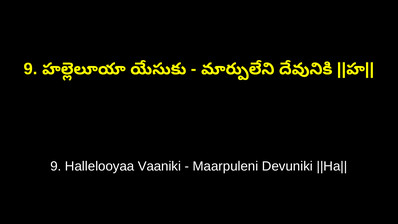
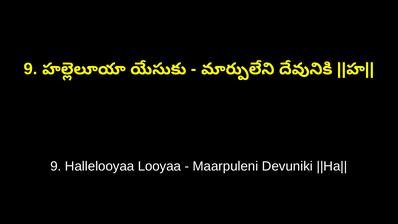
Vaaniki: Vaaniki -> Looyaa
